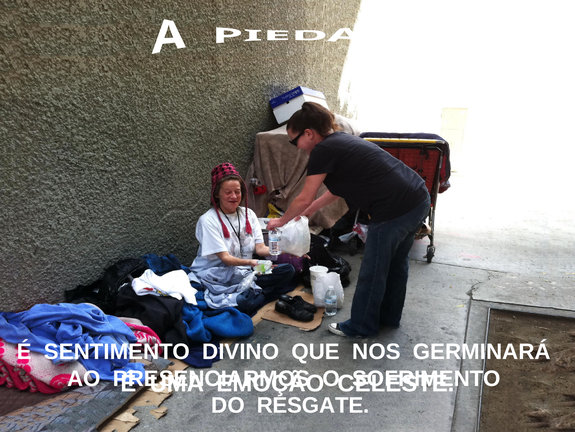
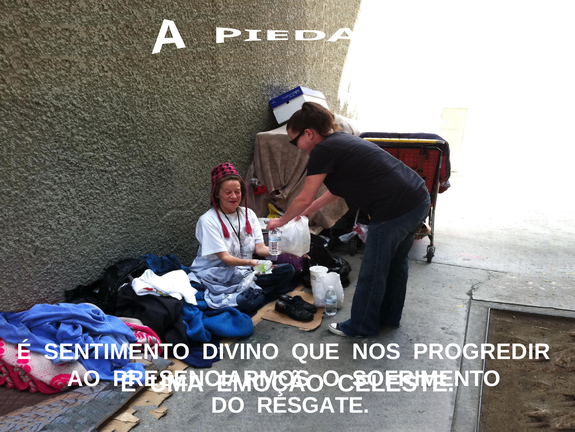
GERMINARÁ: GERMINARÁ -> PROGREDIR
